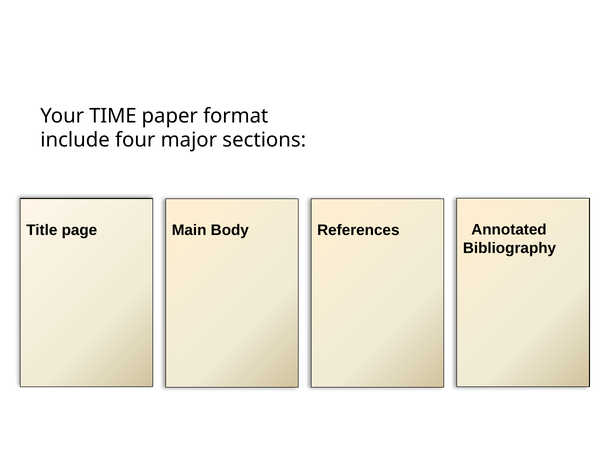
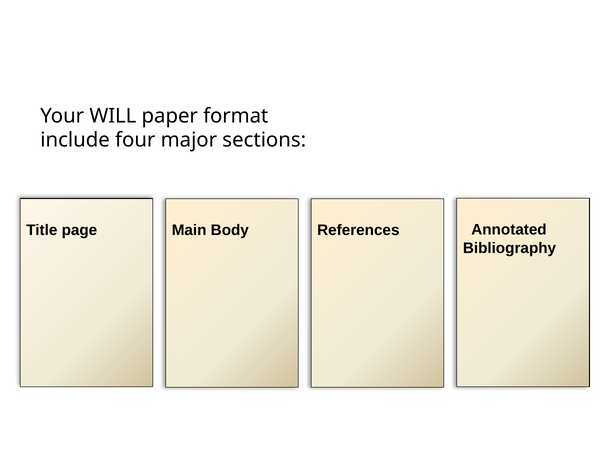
TIME: TIME -> WILL
